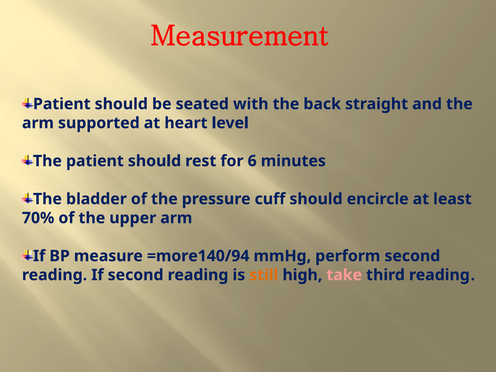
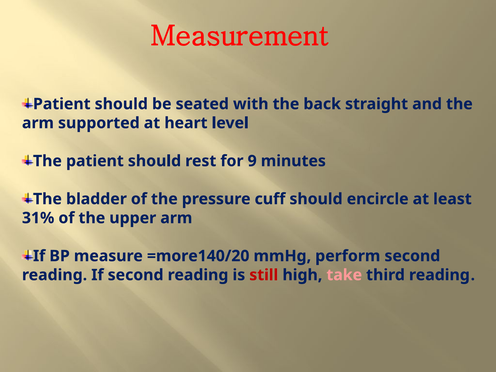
6: 6 -> 9
70%: 70% -> 31%
=more140/94: =more140/94 -> =more140/20
still colour: orange -> red
